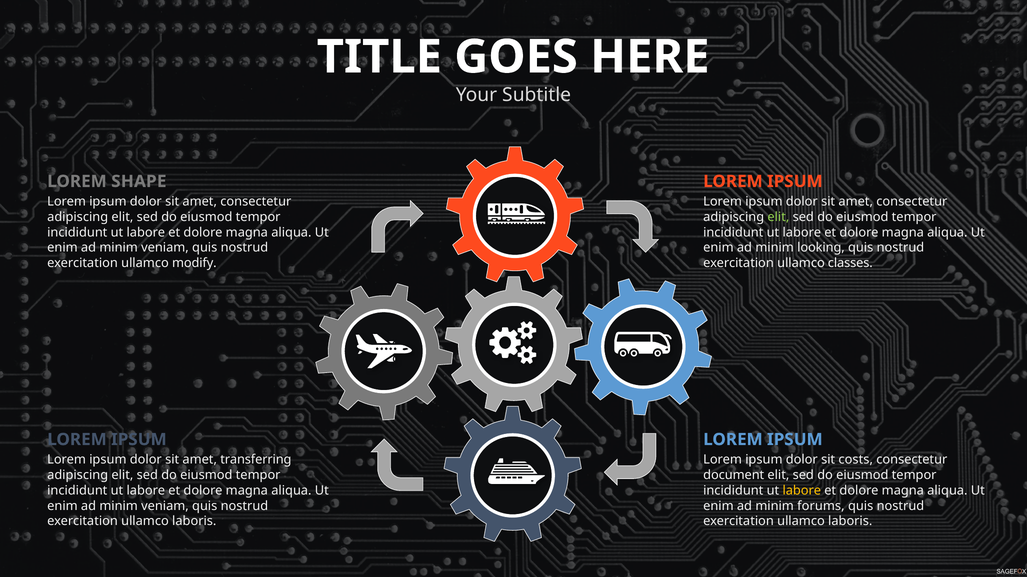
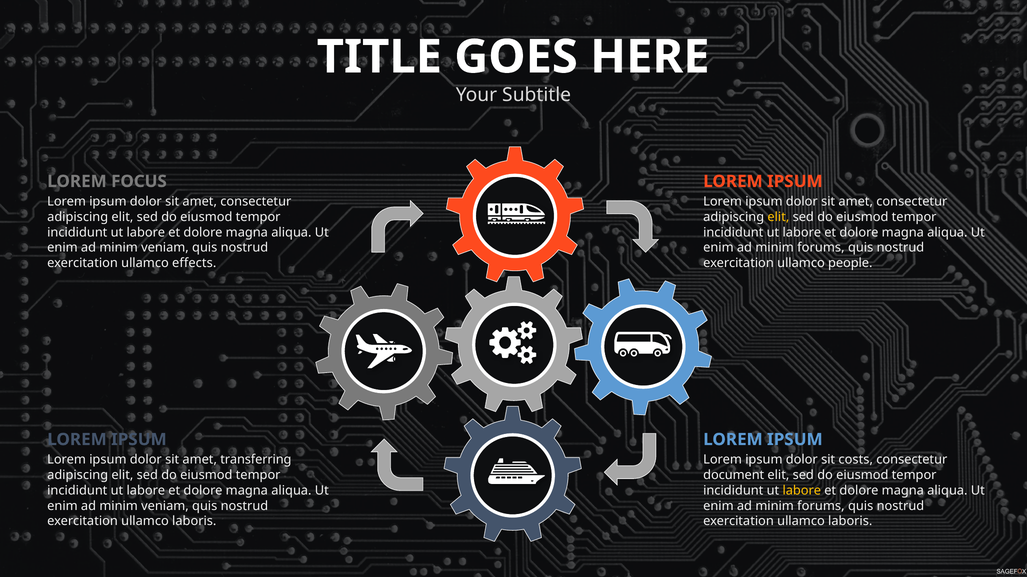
SHAPE: SHAPE -> FOCUS
elit at (778, 217) colour: light green -> yellow
looking at (821, 248): looking -> forums
modify: modify -> effects
classes: classes -> people
